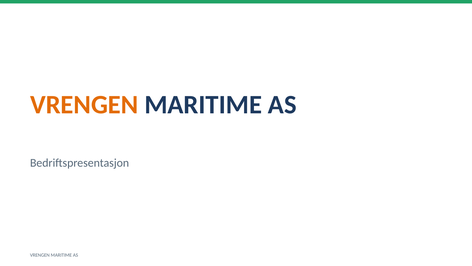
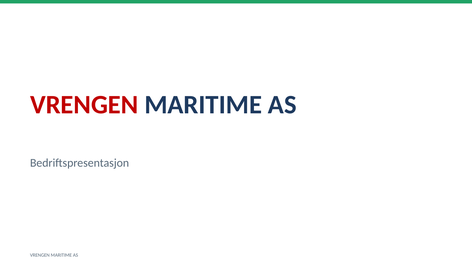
VRENGEN at (84, 105) colour: orange -> red
